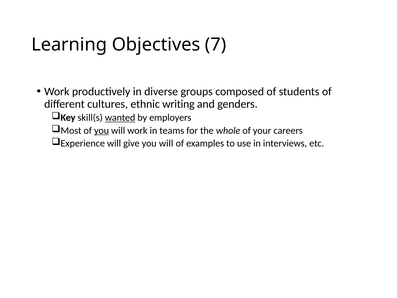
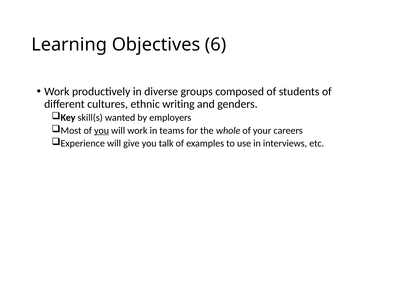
7: 7 -> 6
wanted underline: present -> none
give you will: will -> talk
